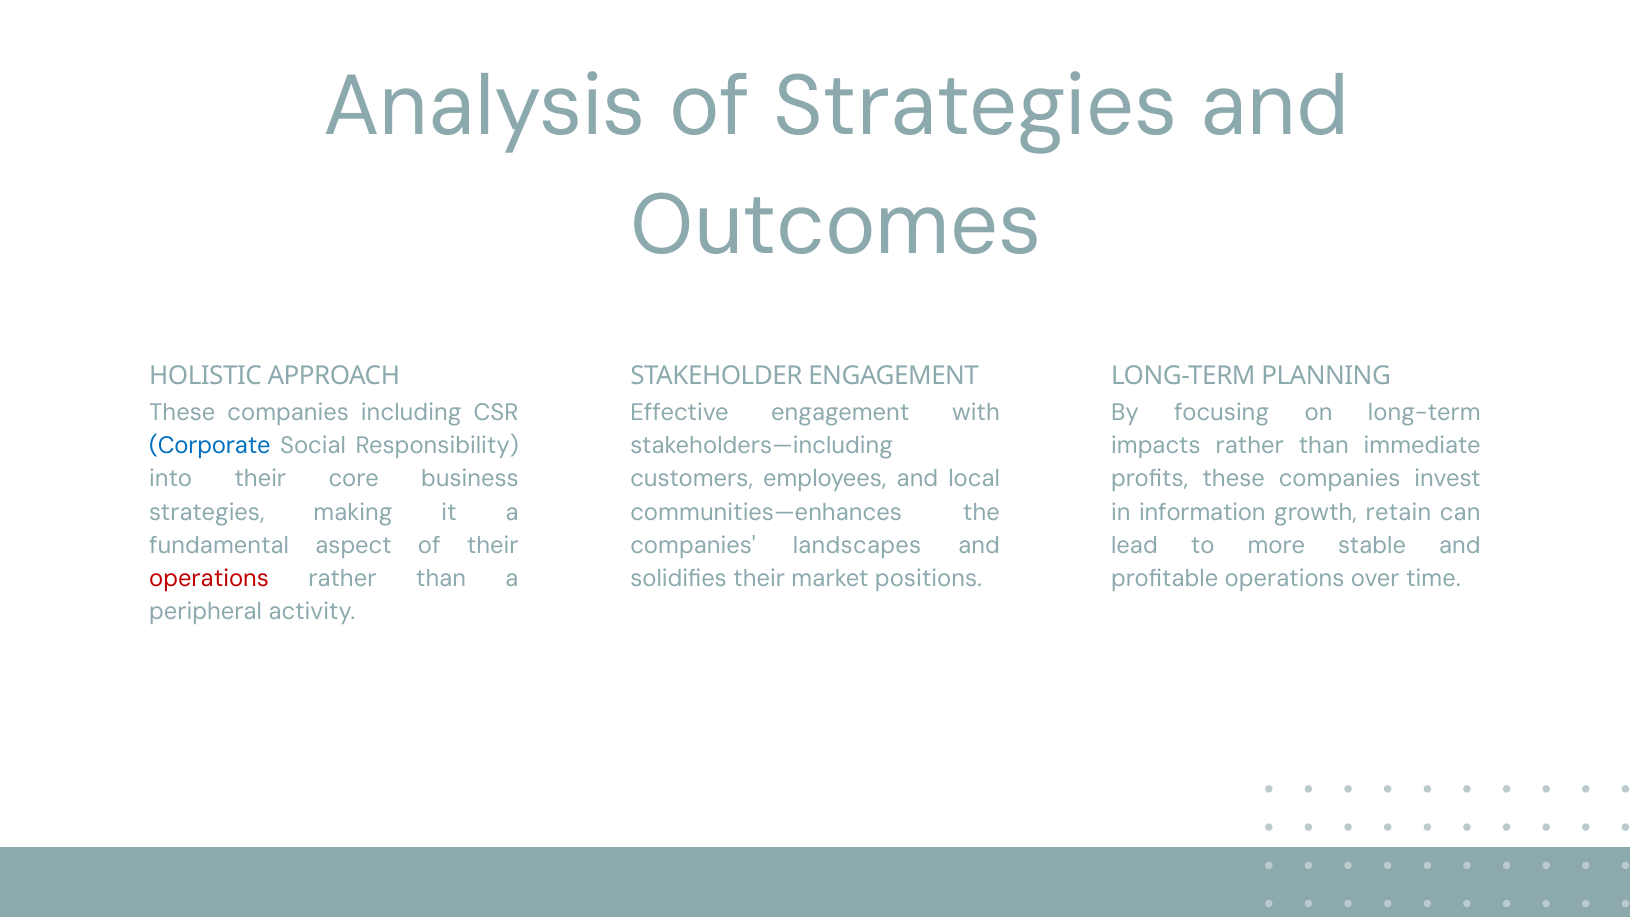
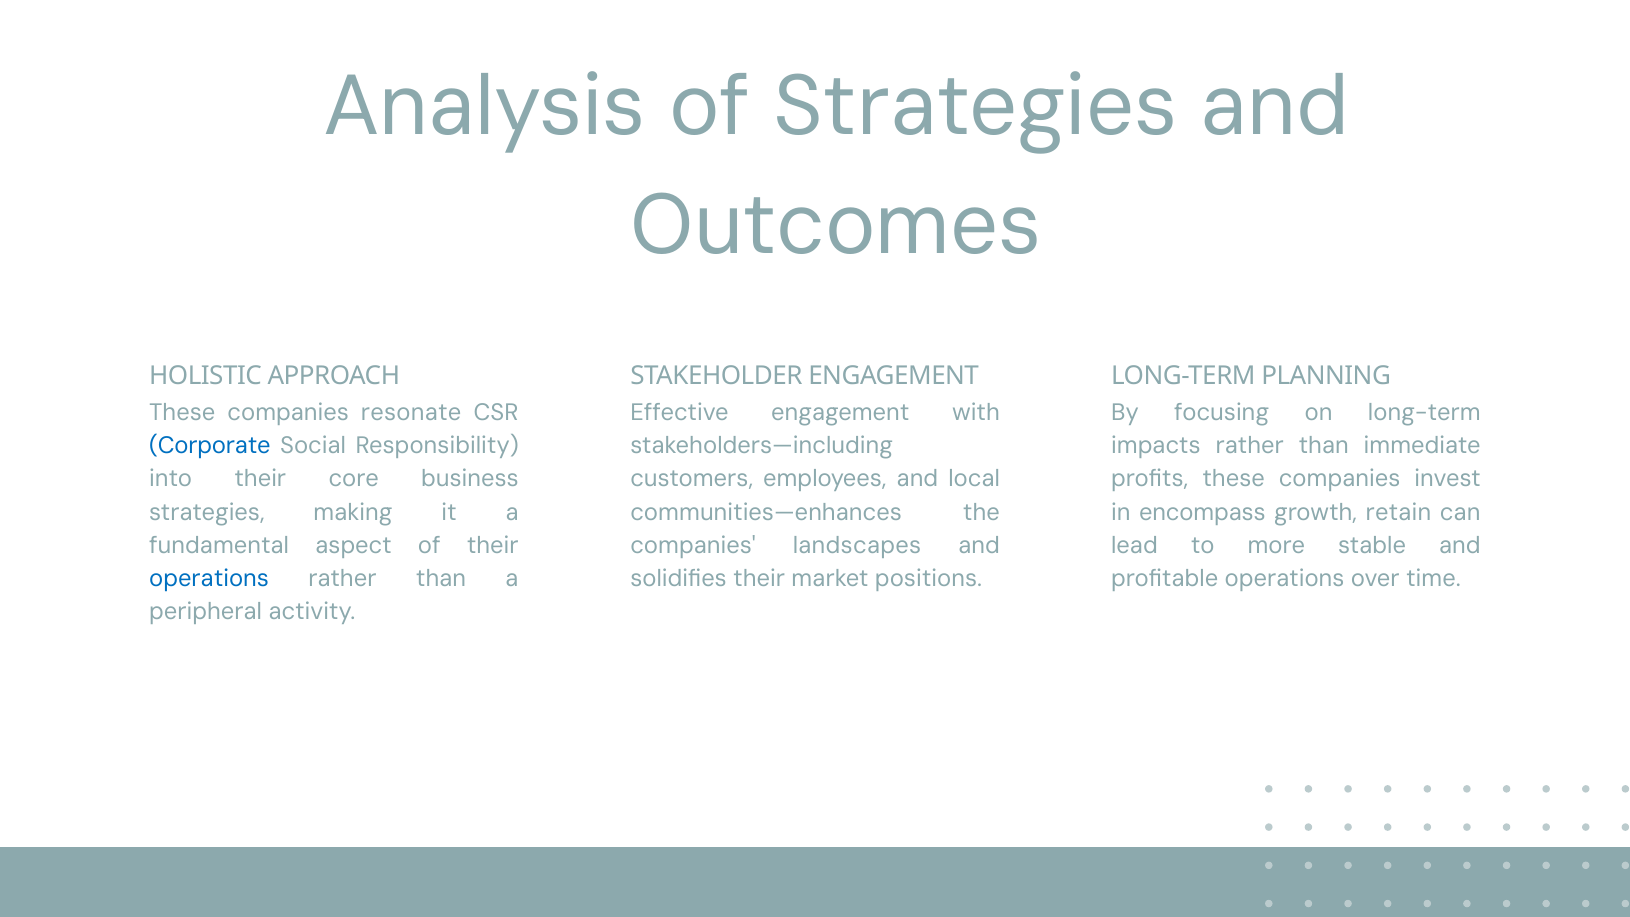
including: including -> resonate
information: information -> encompass
operations at (209, 579) colour: red -> blue
